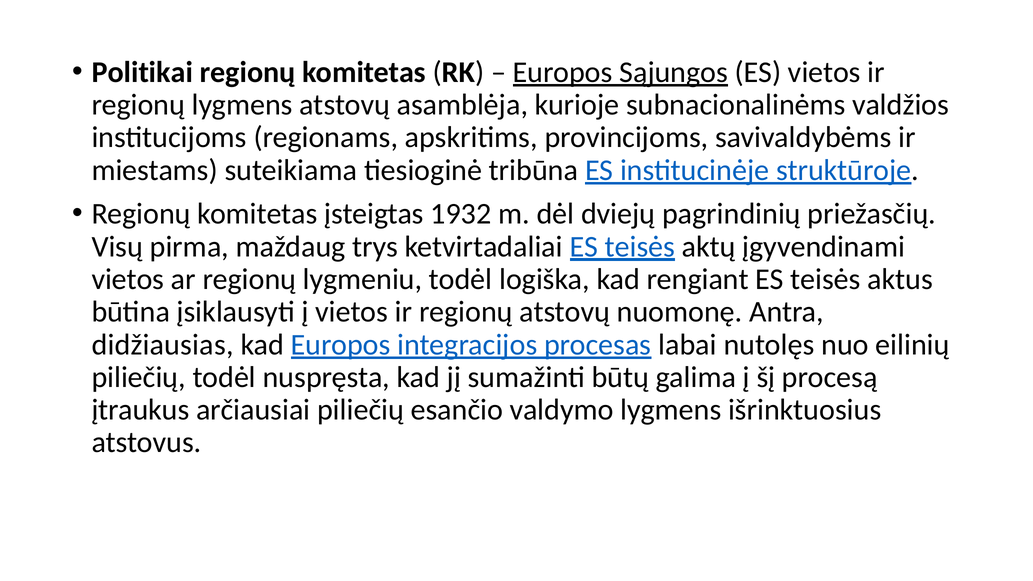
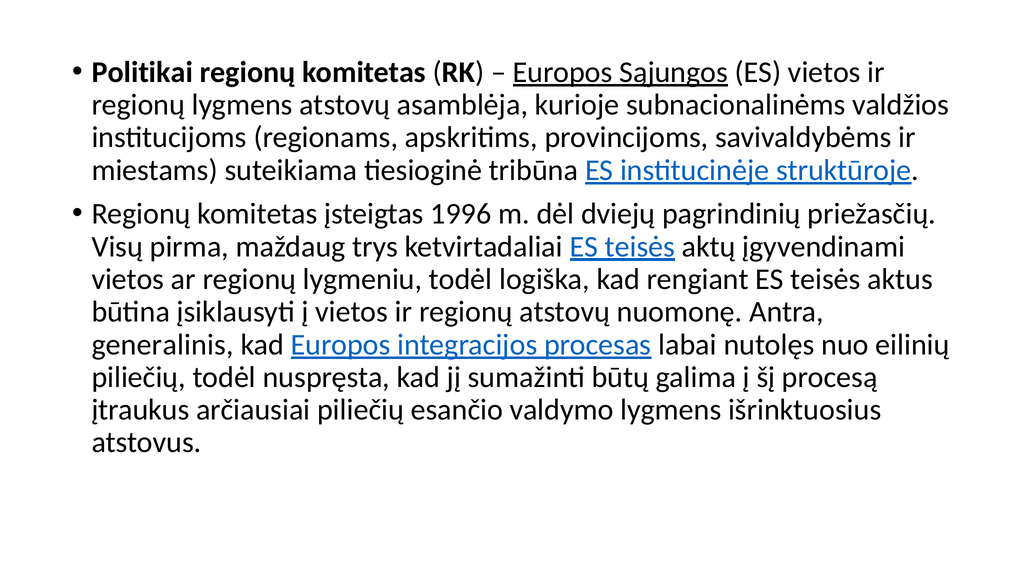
1932: 1932 -> 1996
didžiausias: didžiausias -> generalinis
